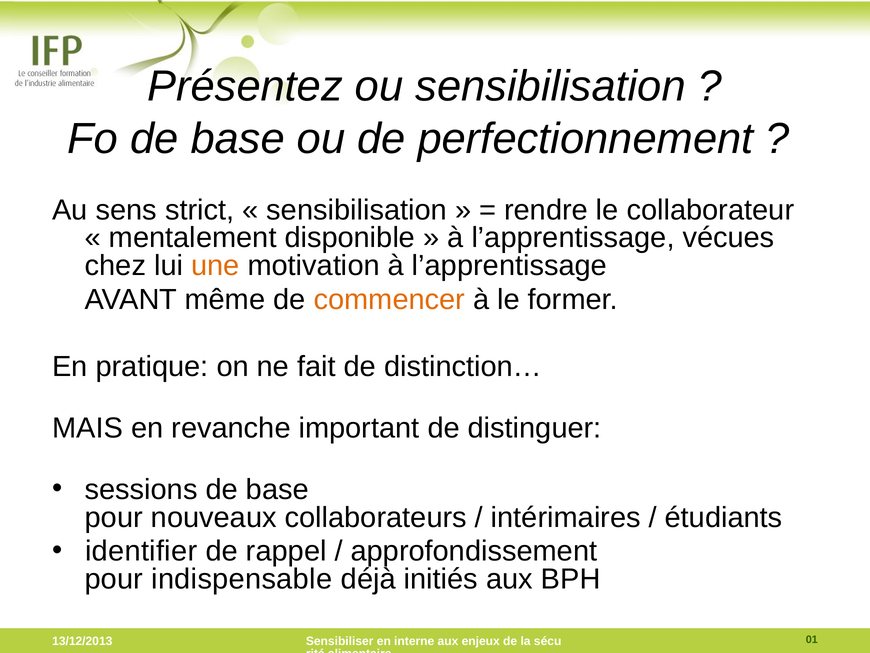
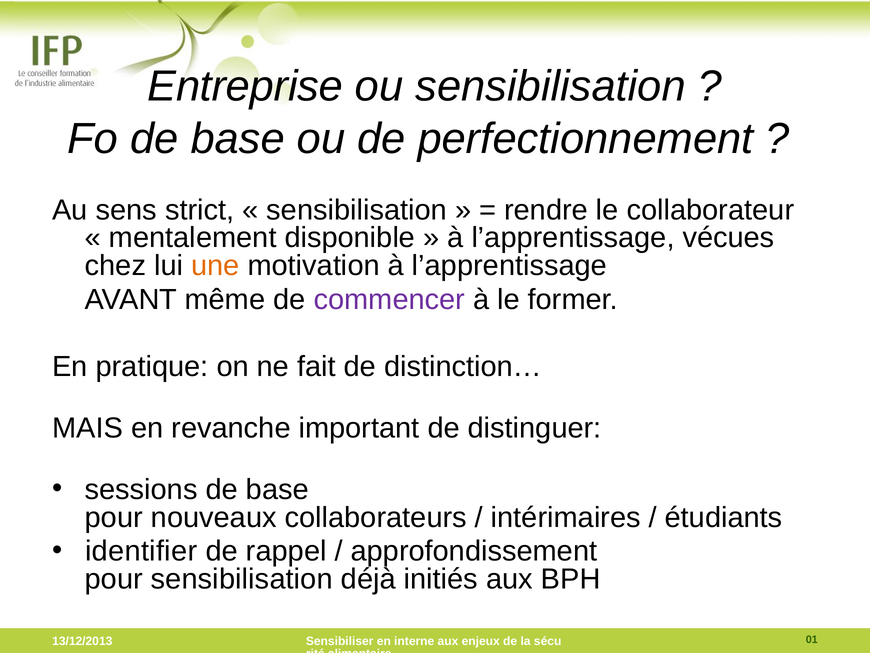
Présentez: Présentez -> Entreprise
commencer colour: orange -> purple
pour indispensable: indispensable -> sensibilisation
